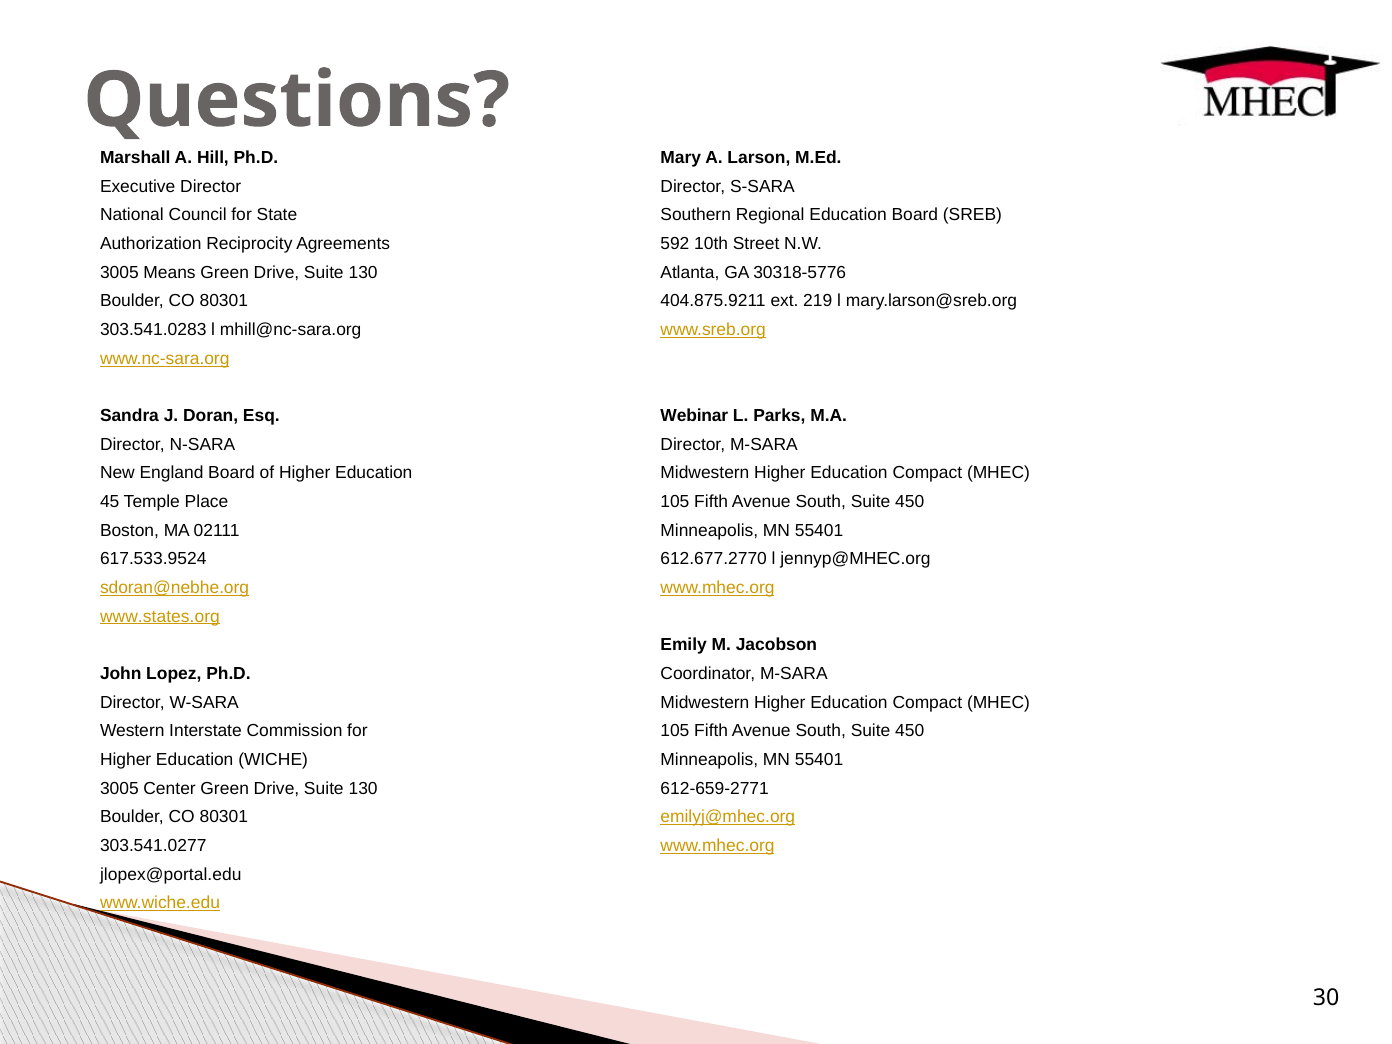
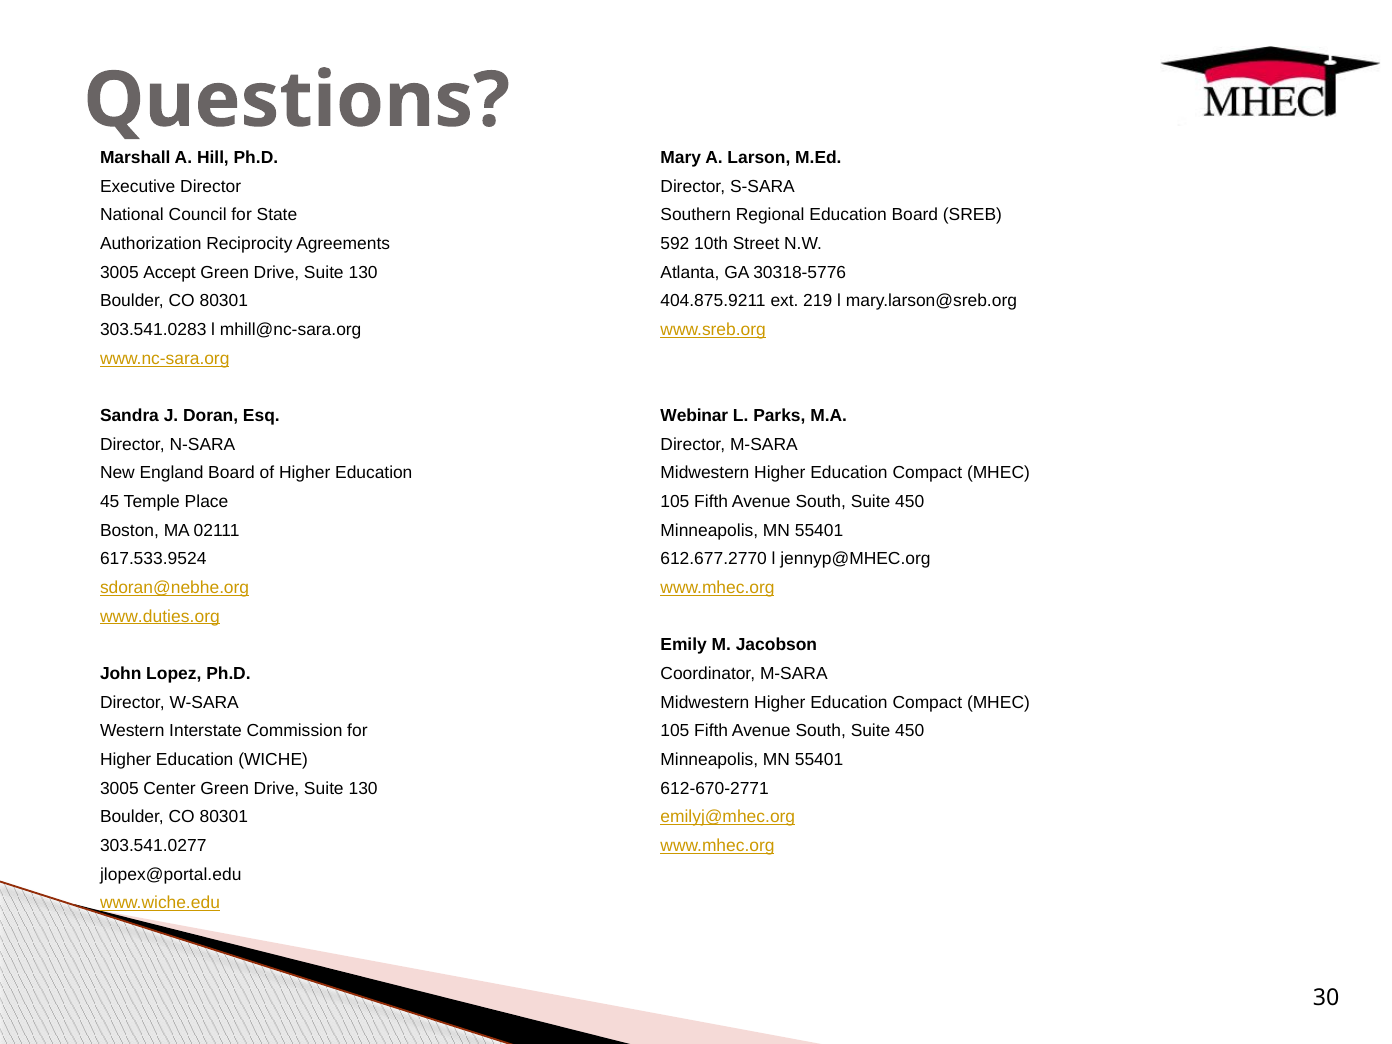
Means: Means -> Accept
www.states.org: www.states.org -> www.duties.org
612-659-2771: 612-659-2771 -> 612-670-2771
